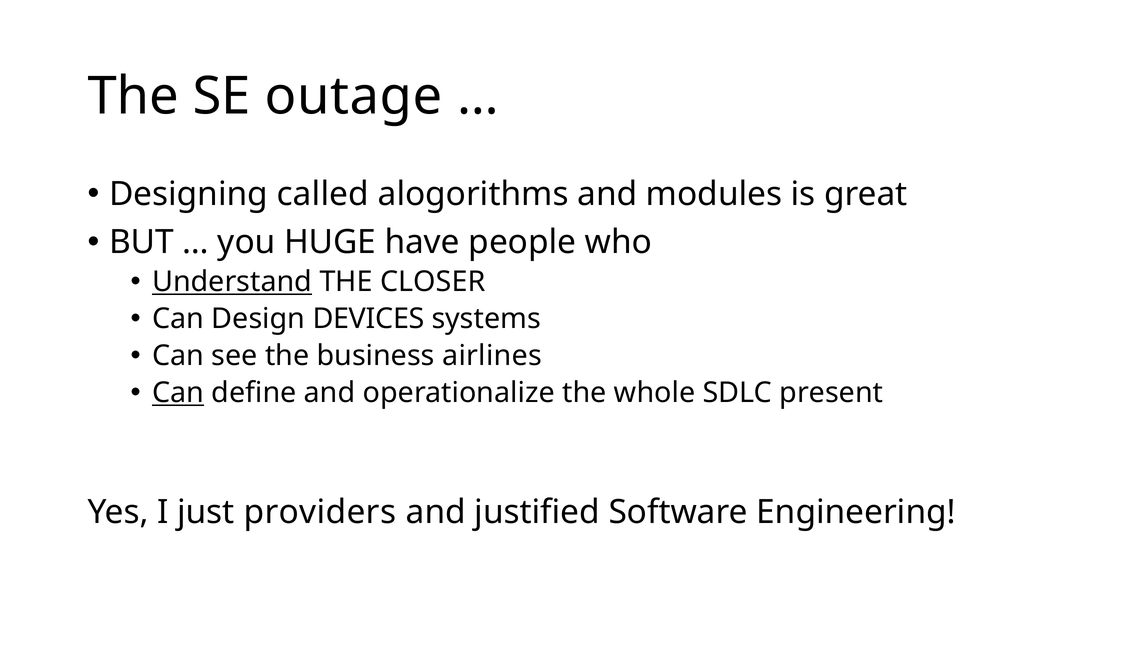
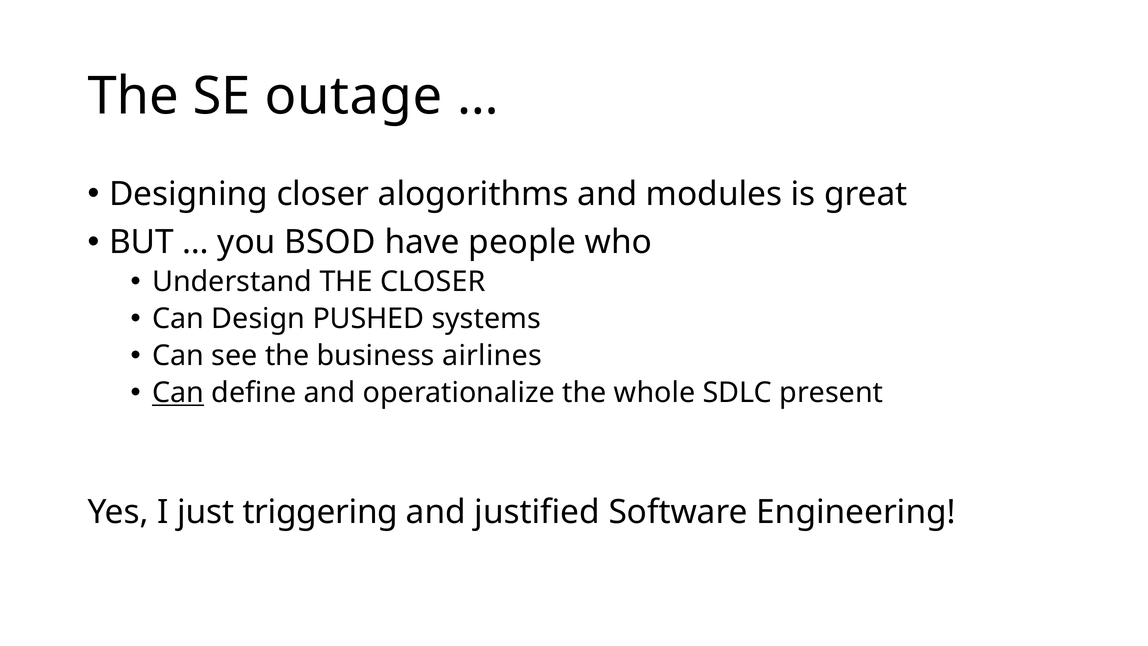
Designing called: called -> closer
HUGE: HUGE -> BSOD
Understand underline: present -> none
DEVICES: DEVICES -> PUSHED
providers: providers -> triggering
